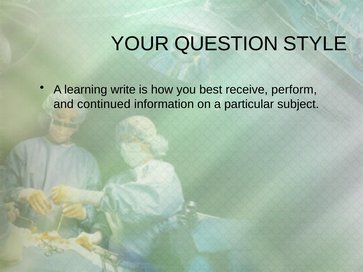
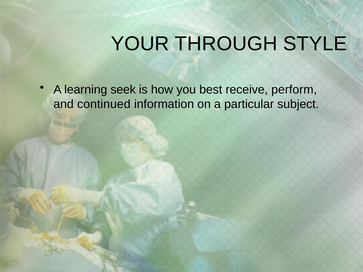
QUESTION: QUESTION -> THROUGH
write: write -> seek
